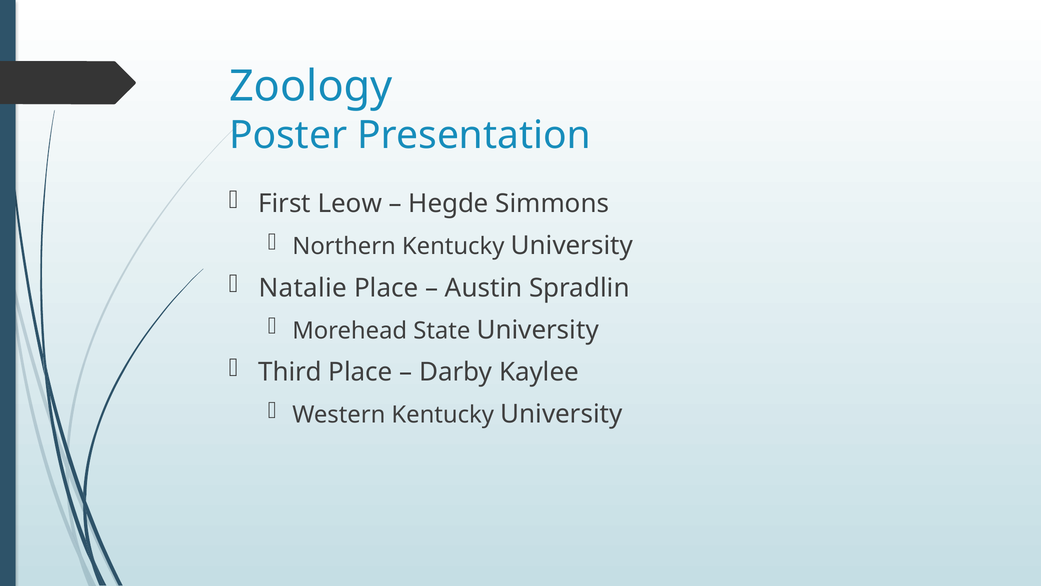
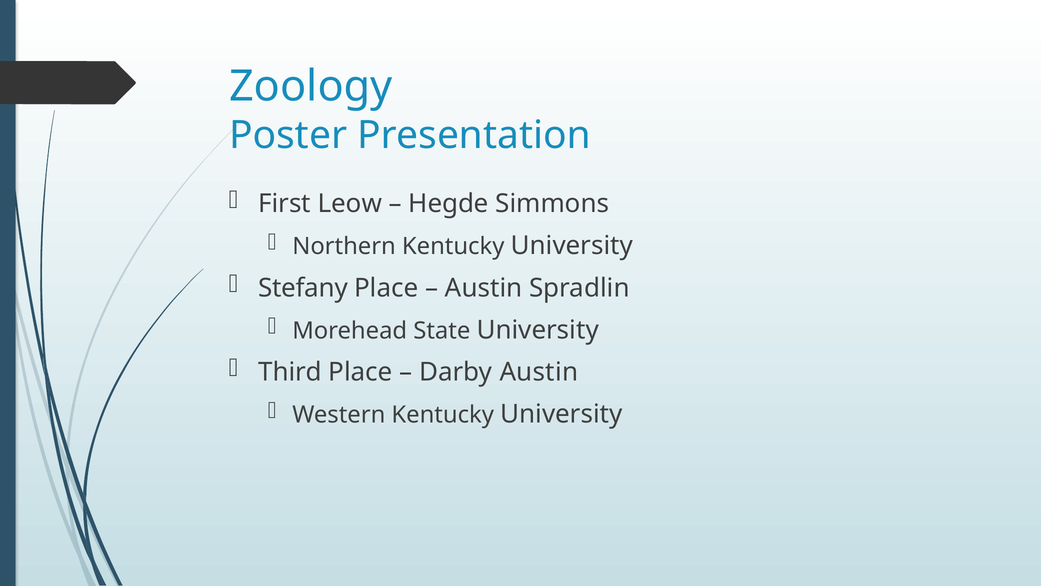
Natalie: Natalie -> Stefany
Darby Kaylee: Kaylee -> Austin
